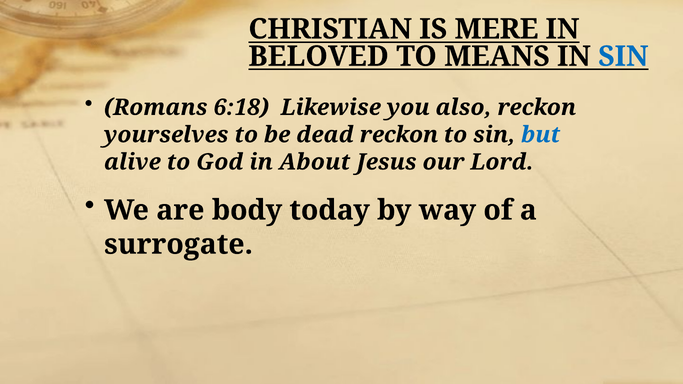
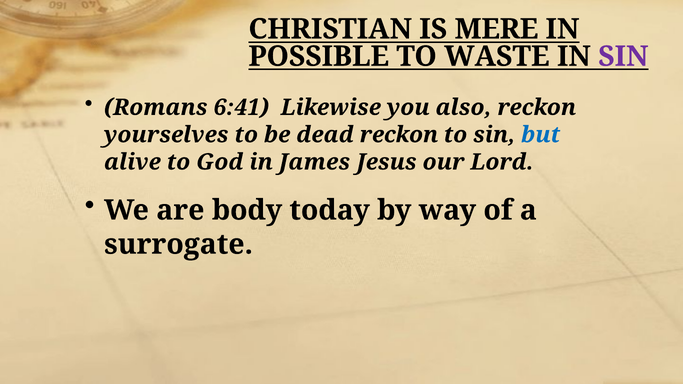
BELOVED: BELOVED -> POSSIBLE
MEANS: MEANS -> WASTE
SIN at (623, 56) colour: blue -> purple
6:18: 6:18 -> 6:41
About: About -> James
